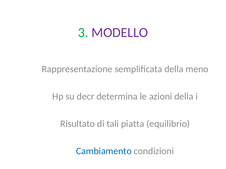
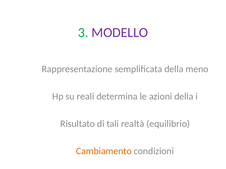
decr: decr -> reali
piatta: piatta -> realtà
Cambiamento colour: blue -> orange
